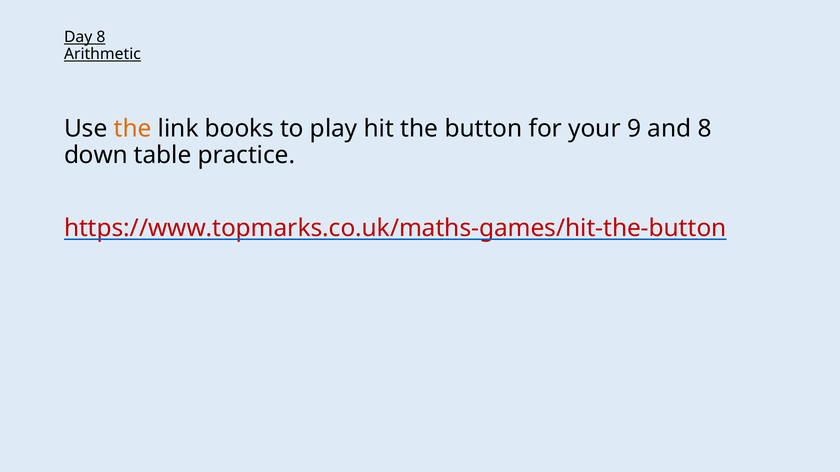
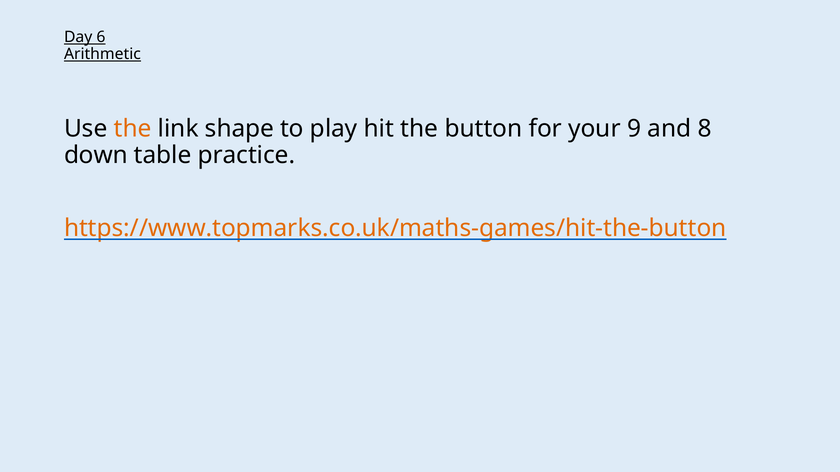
Day 8: 8 -> 6
books: books -> shape
https://www.topmarks.co.uk/maths-games/hit-the-button colour: red -> orange
